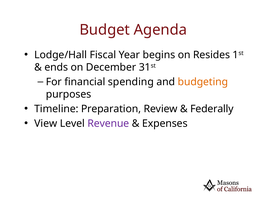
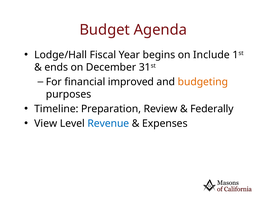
Resides: Resides -> Include
spending: spending -> improved
Revenue colour: purple -> blue
